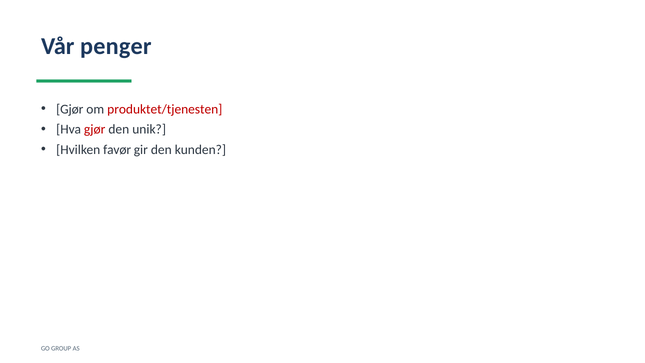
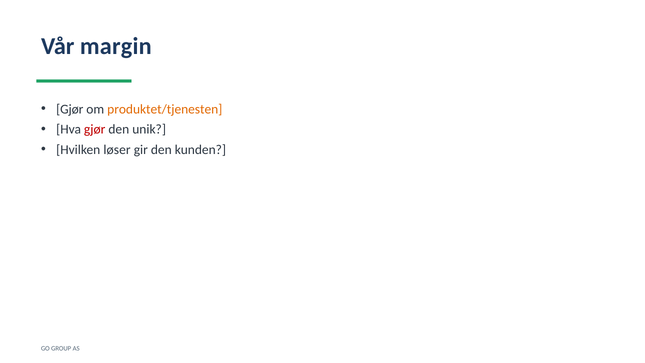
penger: penger -> margin
produktet/tjenesten colour: red -> orange
favør: favør -> løser
